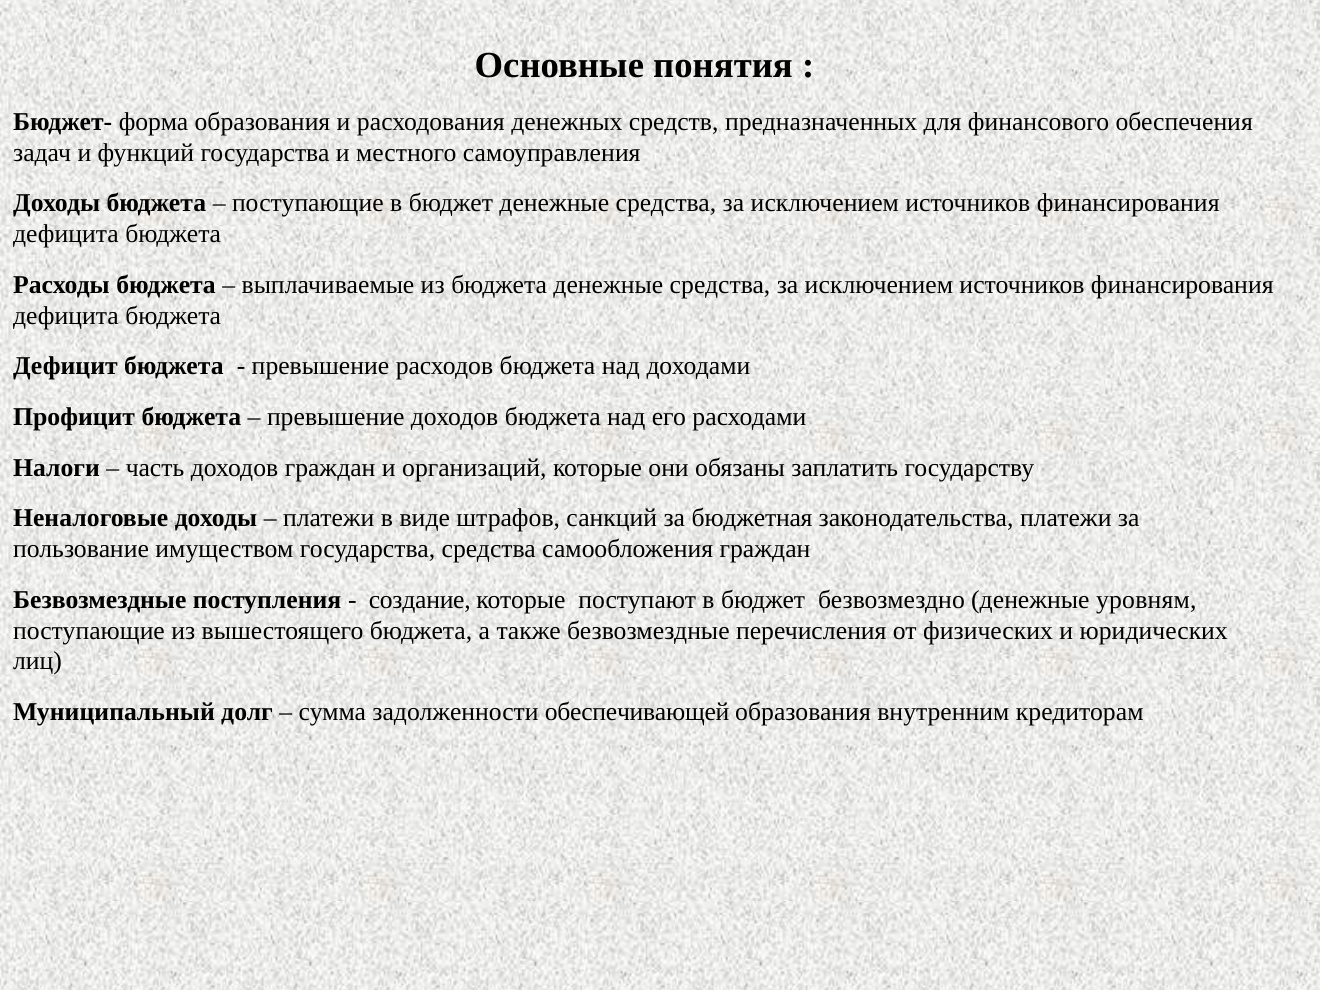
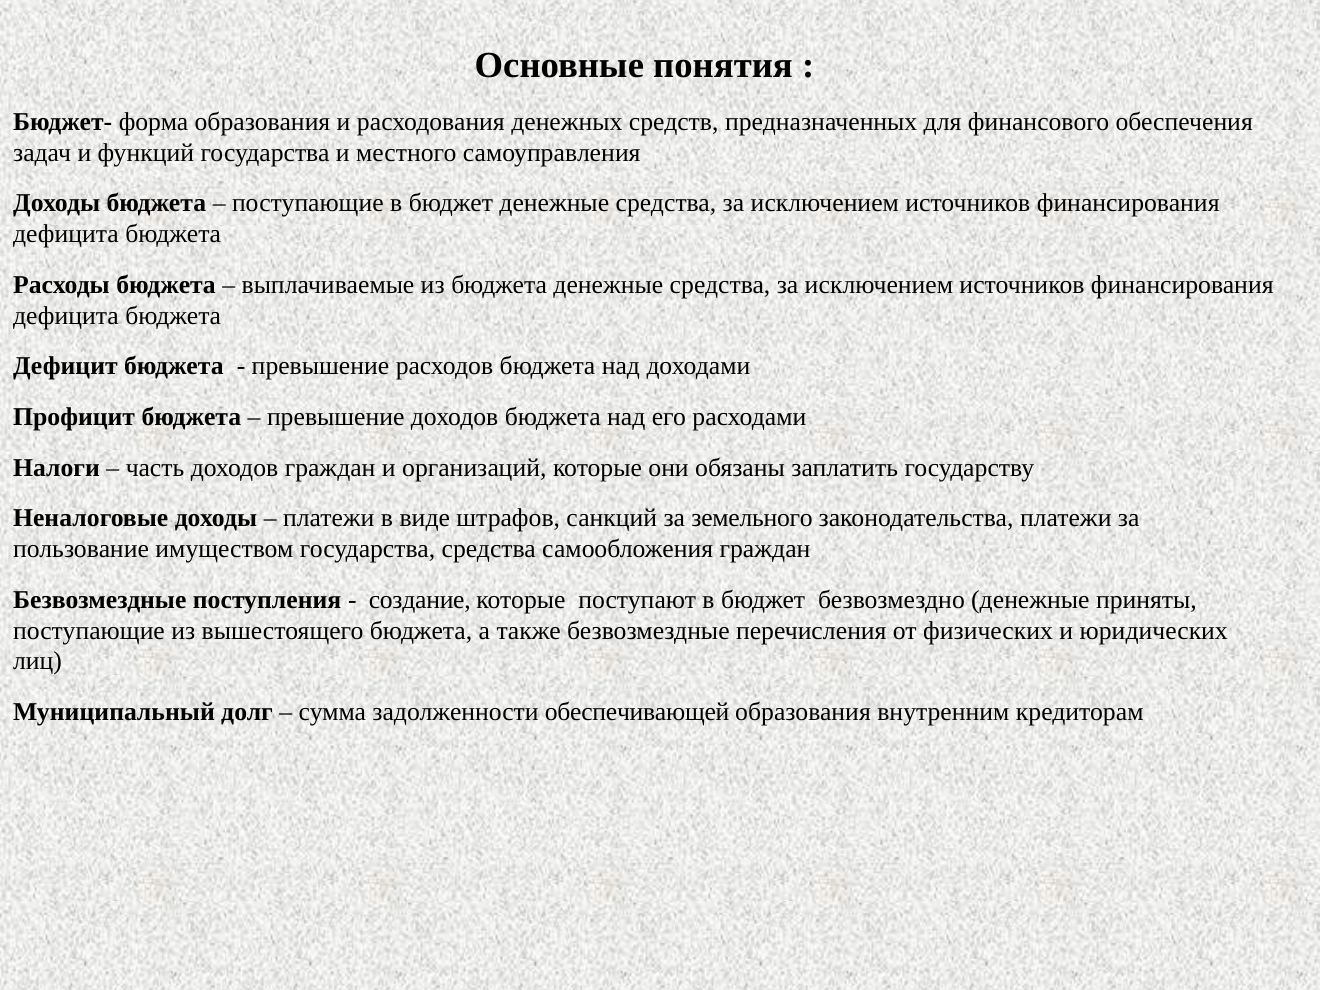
бюджетная: бюджетная -> земельного
уровням: уровням -> приняты
